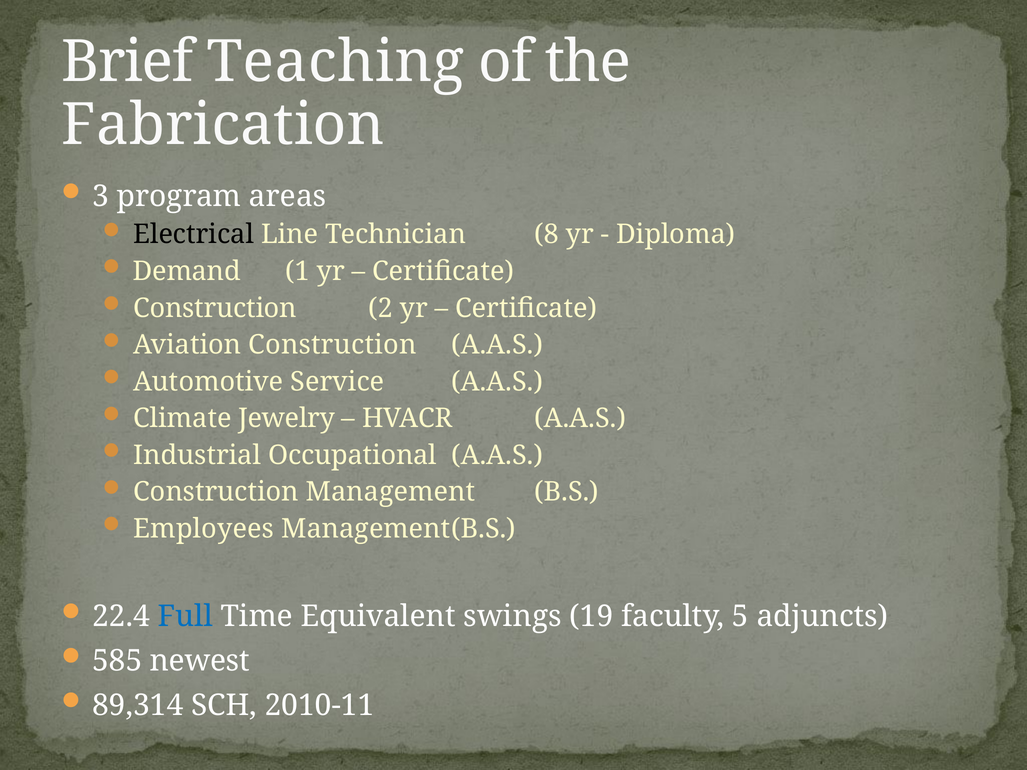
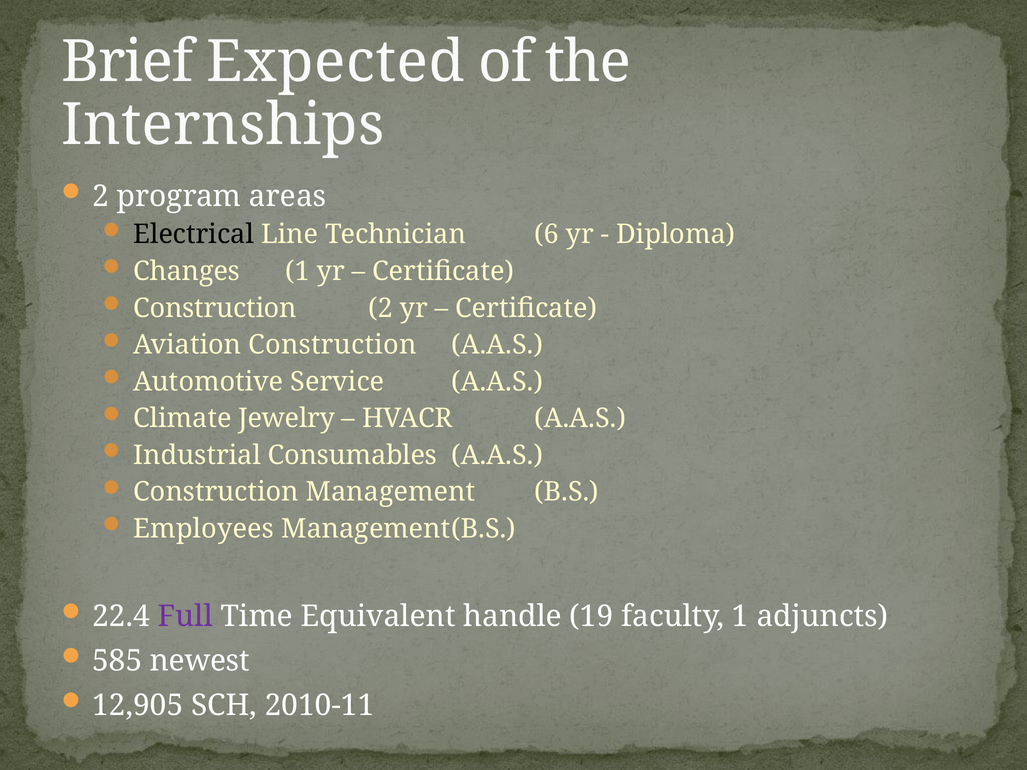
Teaching: Teaching -> Expected
Fabrication: Fabrication -> Internships
3 at (101, 196): 3 -> 2
8: 8 -> 6
Demand: Demand -> Changes
Occupational: Occupational -> Consumables
Full colour: blue -> purple
swings: swings -> handle
faculty 5: 5 -> 1
89,314: 89,314 -> 12,905
